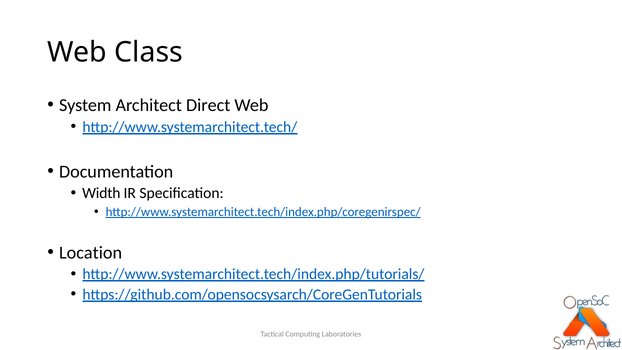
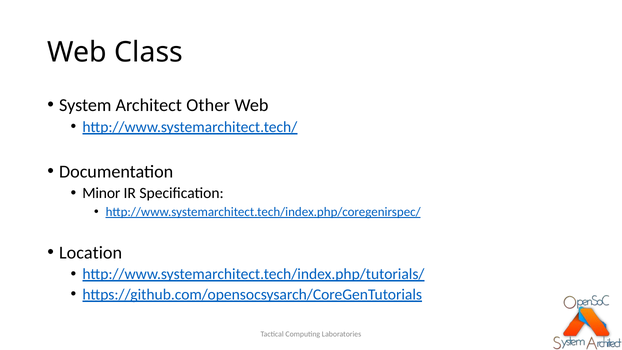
Direct: Direct -> Other
Width: Width -> Minor
